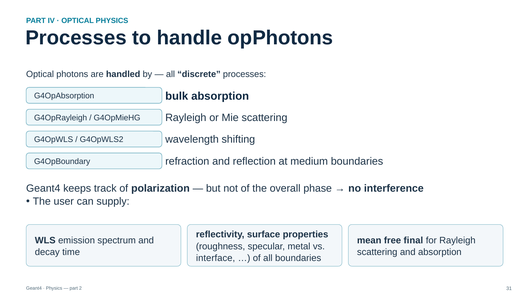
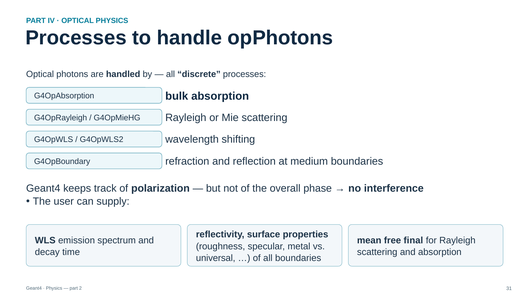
interface: interface -> universal
